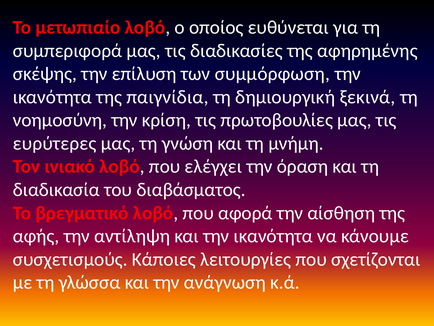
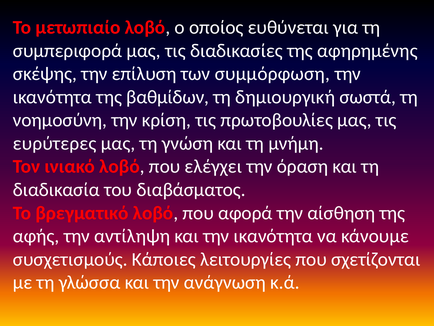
παιγνίδια: παιγνίδια -> βαθμίδων
ξεκινά: ξεκινά -> σωστά
